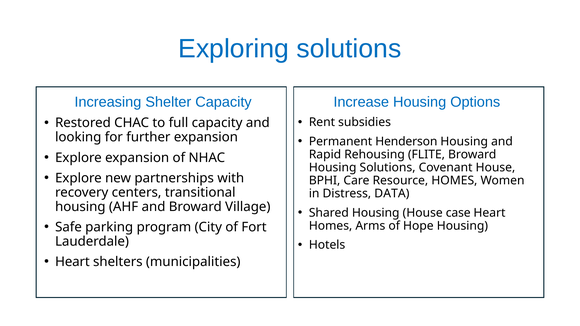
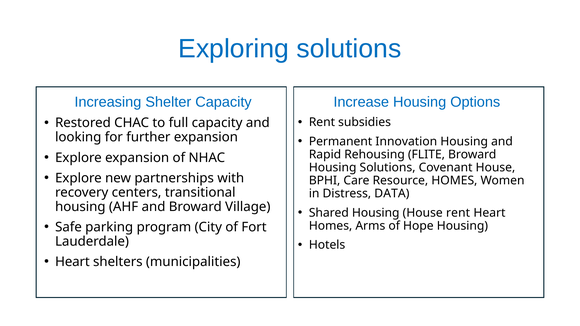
Henderson: Henderson -> Innovation
House case: case -> rent
